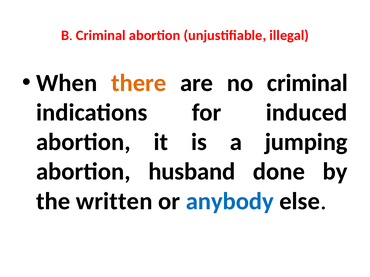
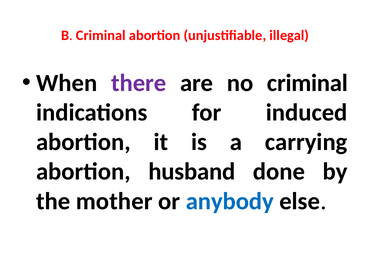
there colour: orange -> purple
jumping: jumping -> carrying
written: written -> mother
